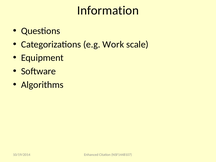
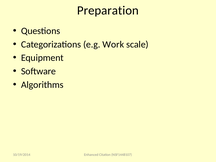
Information: Information -> Preparation
